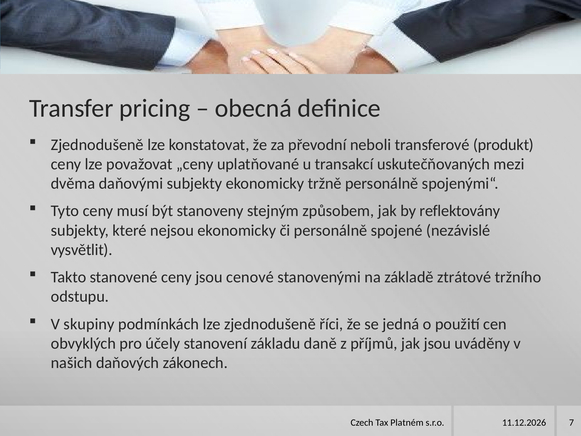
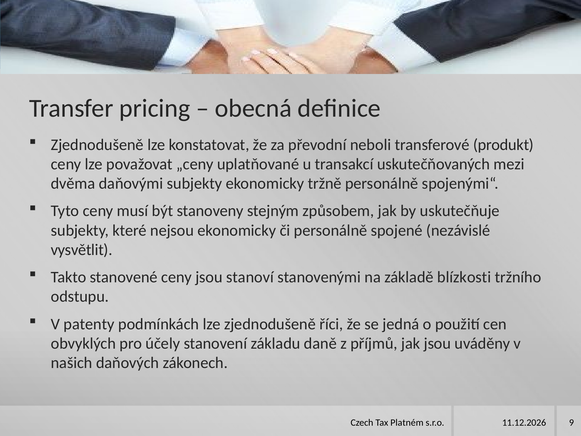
reflektovány: reflektovány -> uskutečňuje
cenové: cenové -> stanoví
ztrátové: ztrátové -> blízkosti
skupiny: skupiny -> patenty
7: 7 -> 9
